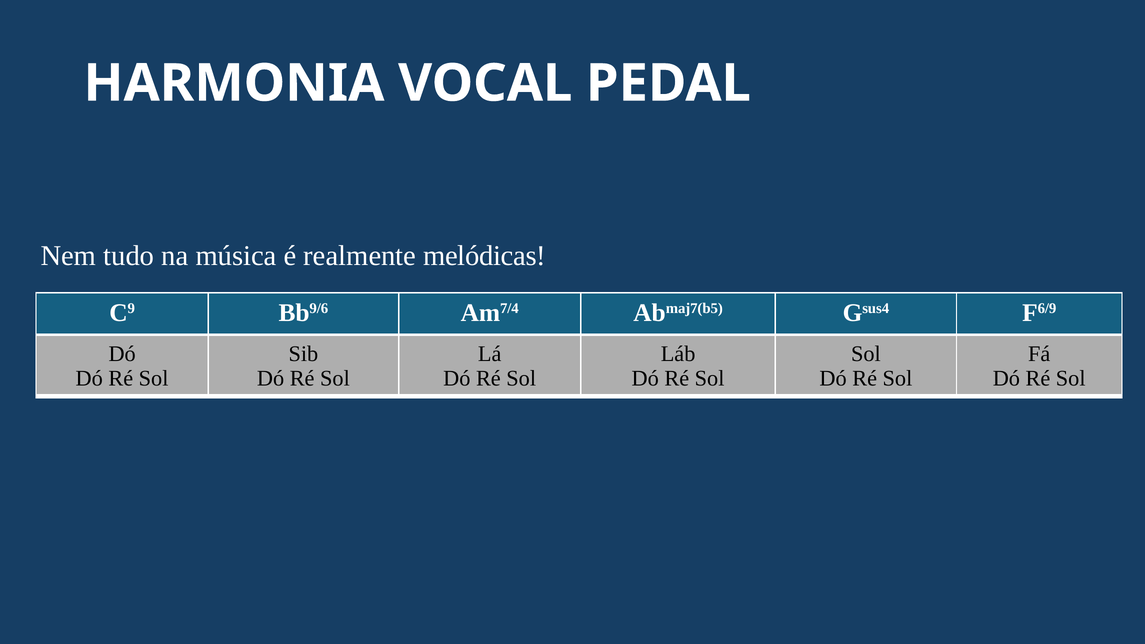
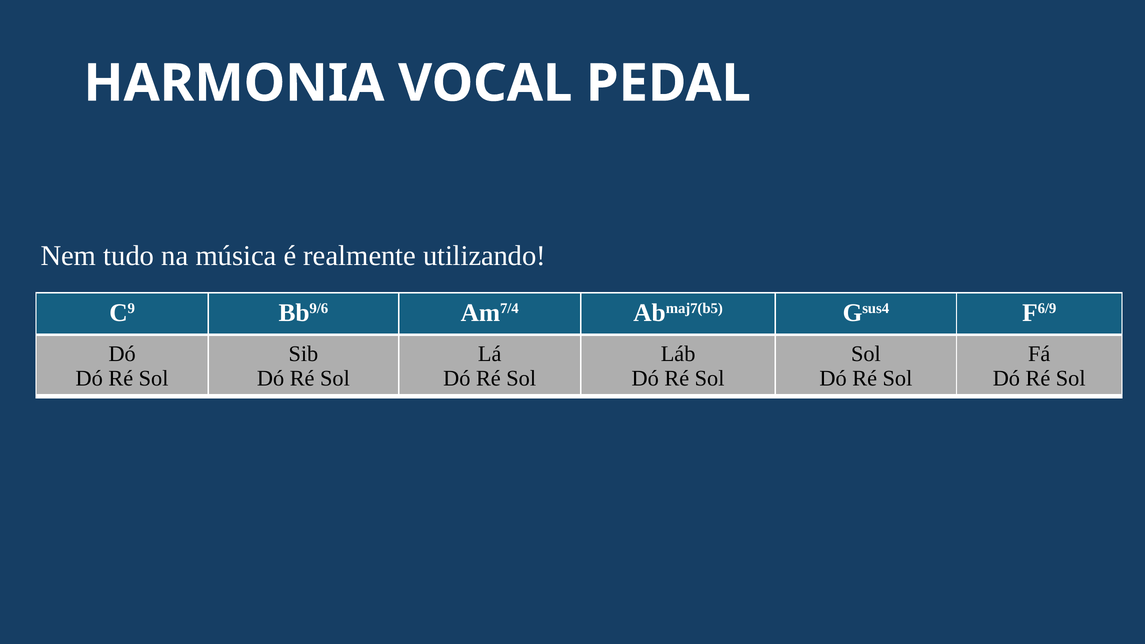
melódicas: melódicas -> utilizando
